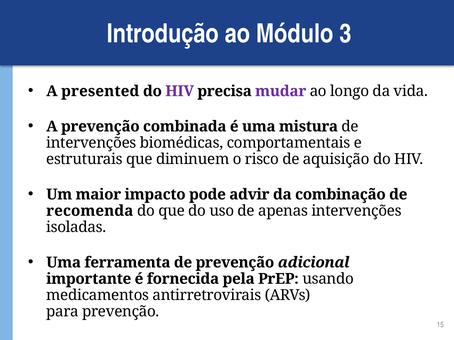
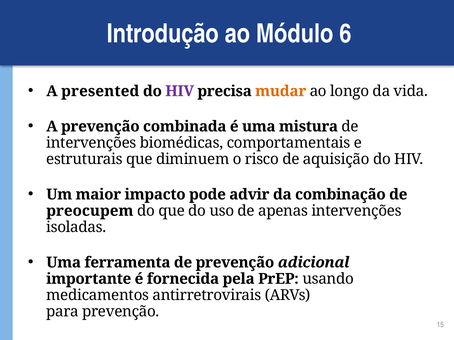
3: 3 -> 6
mudar colour: purple -> orange
recomenda: recomenda -> preocupem
